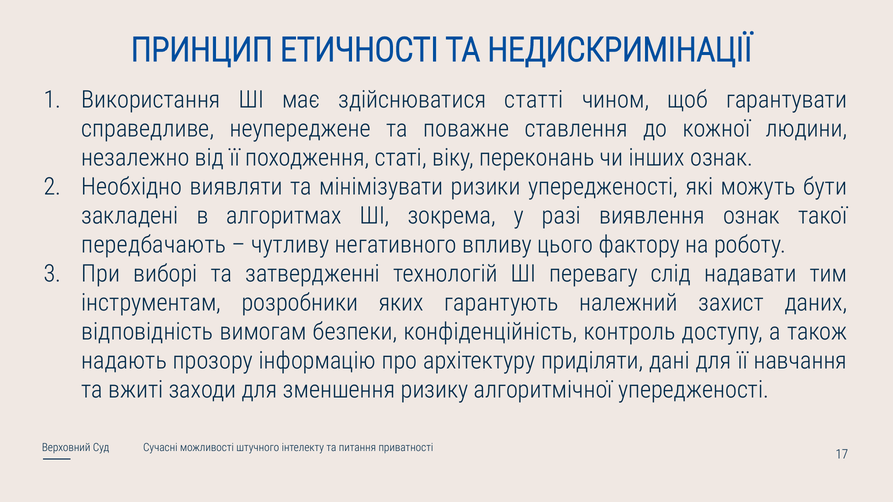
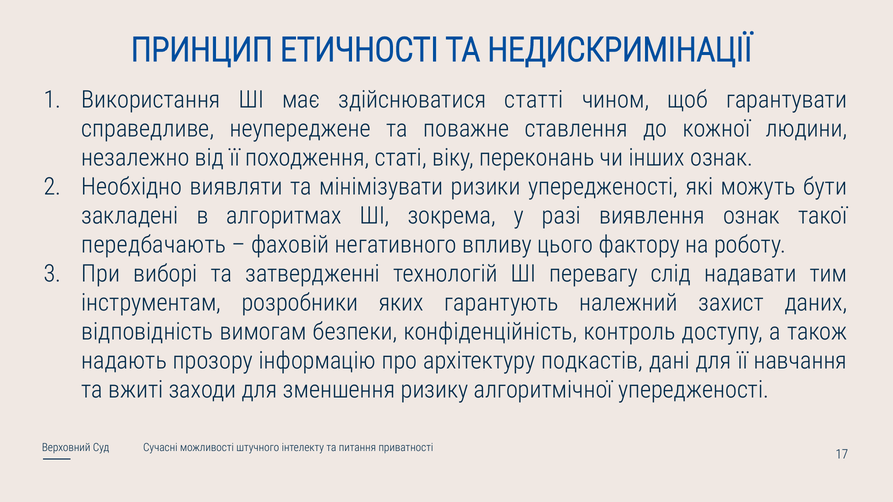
чутливу: чутливу -> фаховій
приділяти: приділяти -> подкастів
